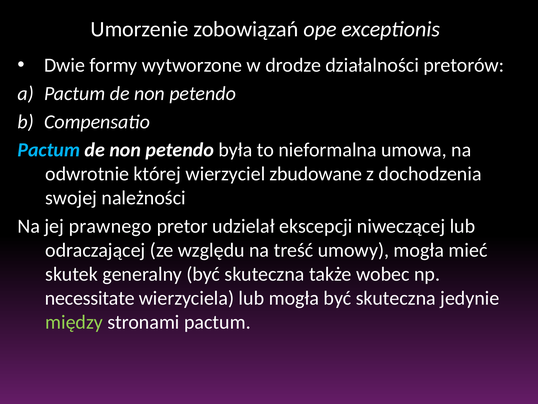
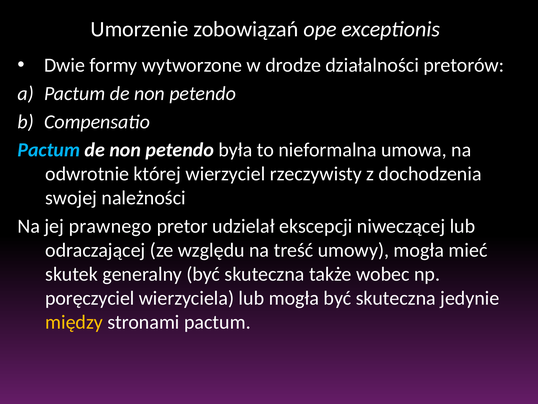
zbudowane: zbudowane -> rzeczywisty
necessitate: necessitate -> poręczyciel
między colour: light green -> yellow
